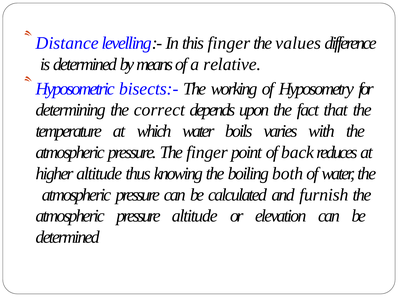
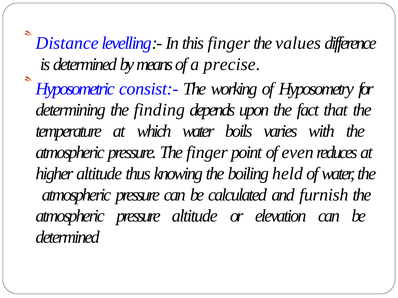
relative: relative -> precise
bisects:-: bisects:- -> consist:-
correct: correct -> finding
back: back -> even
both: both -> held
